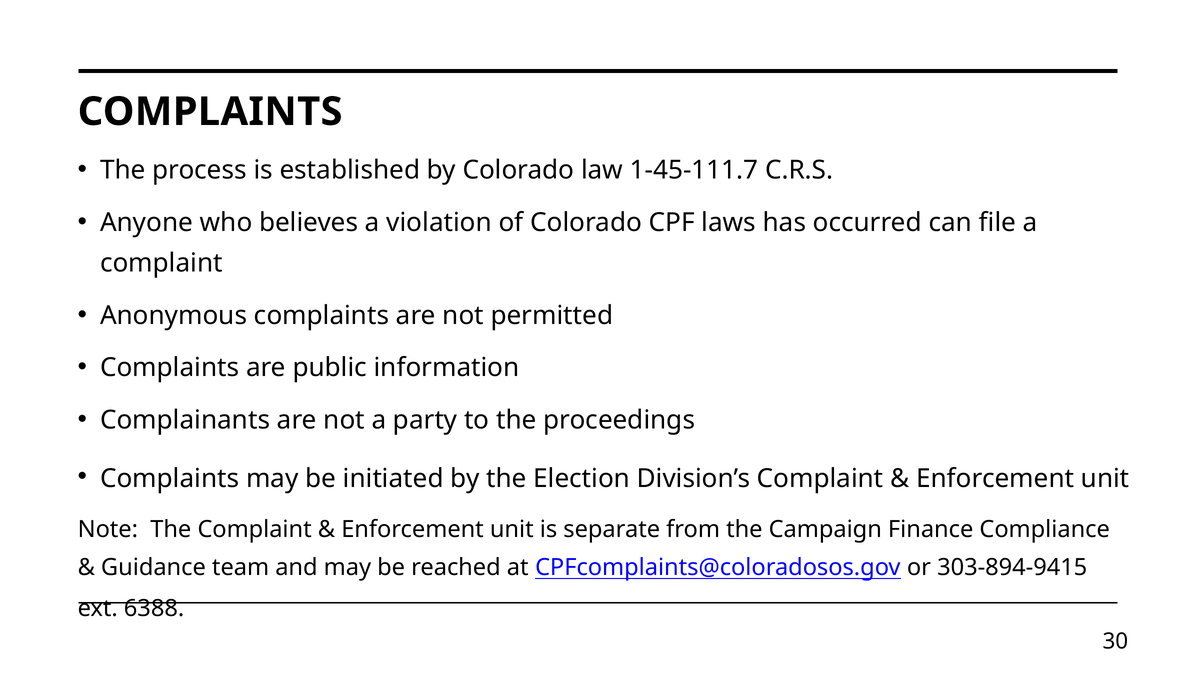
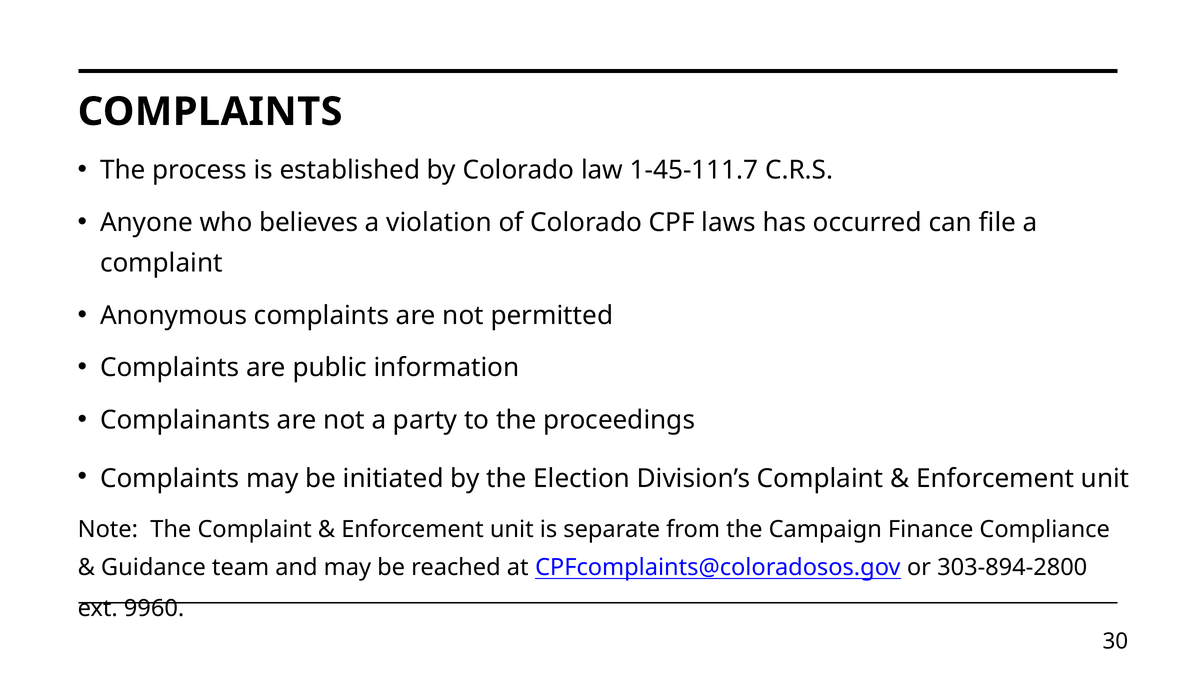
303-894-9415: 303-894-9415 -> 303-894-2800
6388: 6388 -> 9960
